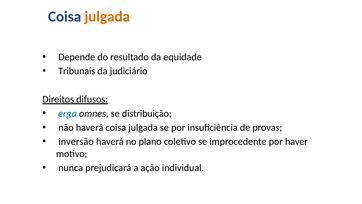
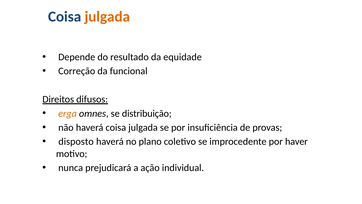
Tribunais: Tribunais -> Correção
judiciário: judiciário -> funcional
erga colour: blue -> orange
inversão: inversão -> disposto
